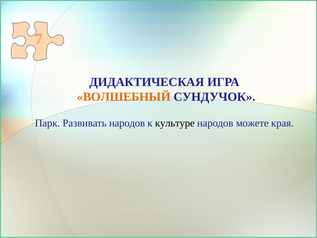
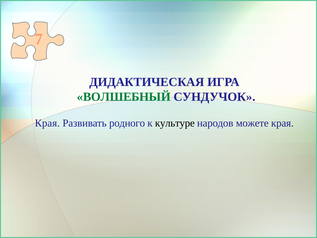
ВОЛШЕБНЫЙ colour: orange -> green
Парк at (47, 123): Парк -> Края
Развивать народов: народов -> родного
